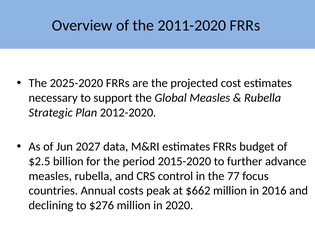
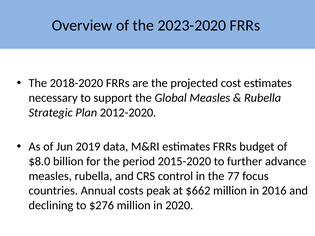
2011-2020: 2011-2020 -> 2023-2020
2025-2020: 2025-2020 -> 2018-2020
2027: 2027 -> 2019
$2.5: $2.5 -> $8.0
